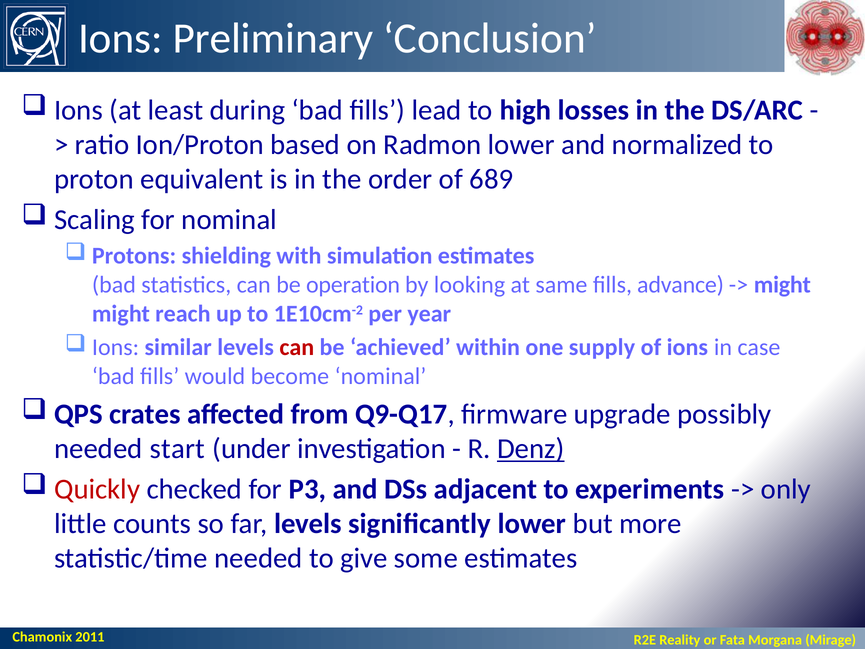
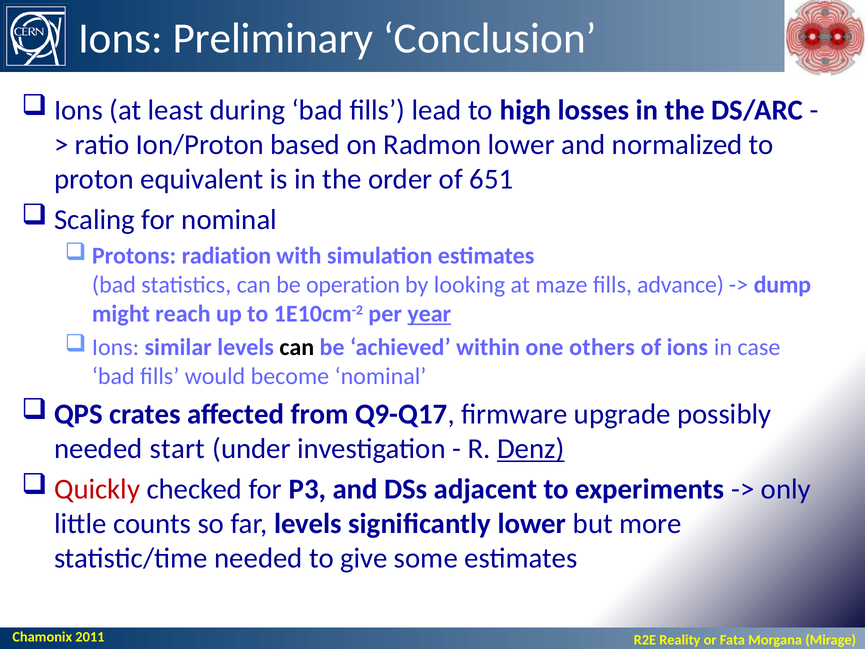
689: 689 -> 651
shielding: shielding -> radiation
same: same -> maze
might at (782, 285): might -> dump
year underline: none -> present
can at (297, 347) colour: red -> black
supply: supply -> others
